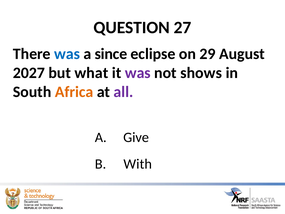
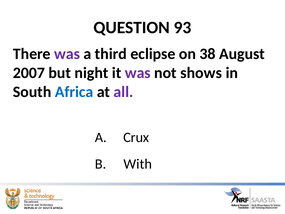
27: 27 -> 93
was at (67, 54) colour: blue -> purple
since: since -> third
29: 29 -> 38
2027: 2027 -> 2007
what: what -> night
Africa colour: orange -> blue
Give: Give -> Crux
